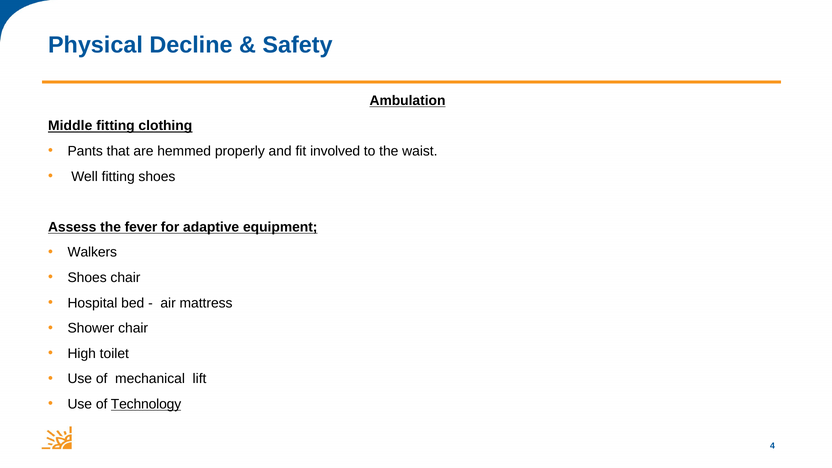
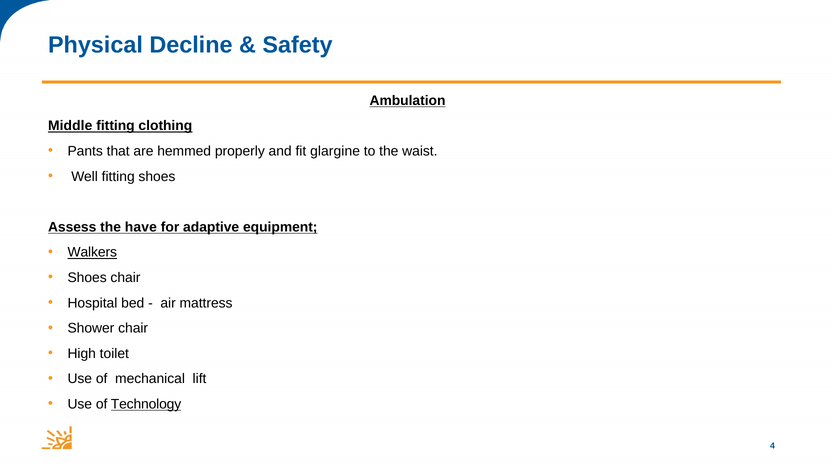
involved: involved -> glargine
fever: fever -> have
Walkers underline: none -> present
